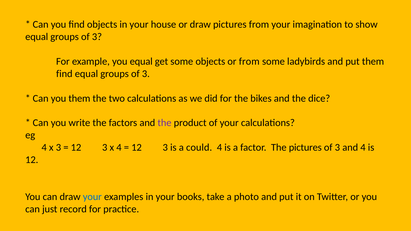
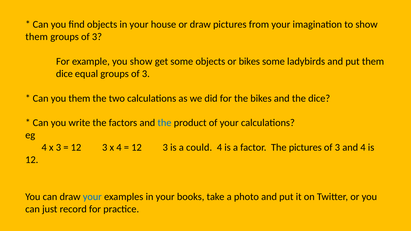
equal at (37, 37): equal -> them
you equal: equal -> show
or from: from -> bikes
find at (64, 74): find -> dice
the at (165, 123) colour: purple -> blue
